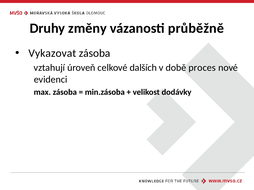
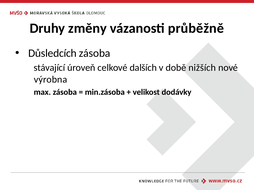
Vykazovat: Vykazovat -> Důsledcích
vztahují: vztahují -> stávající
proces: proces -> nižších
evidenci: evidenci -> výrobna
